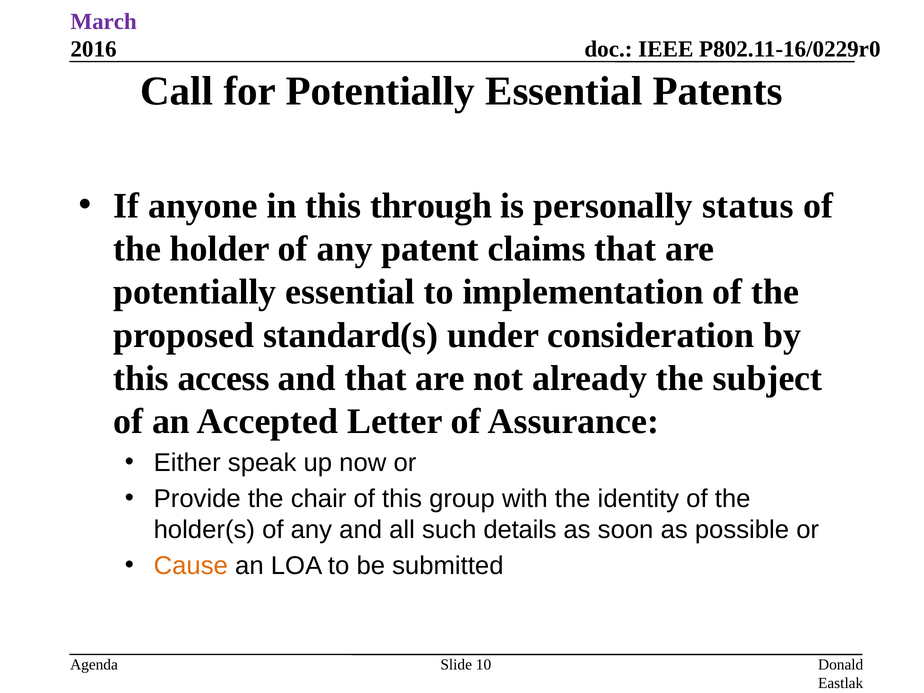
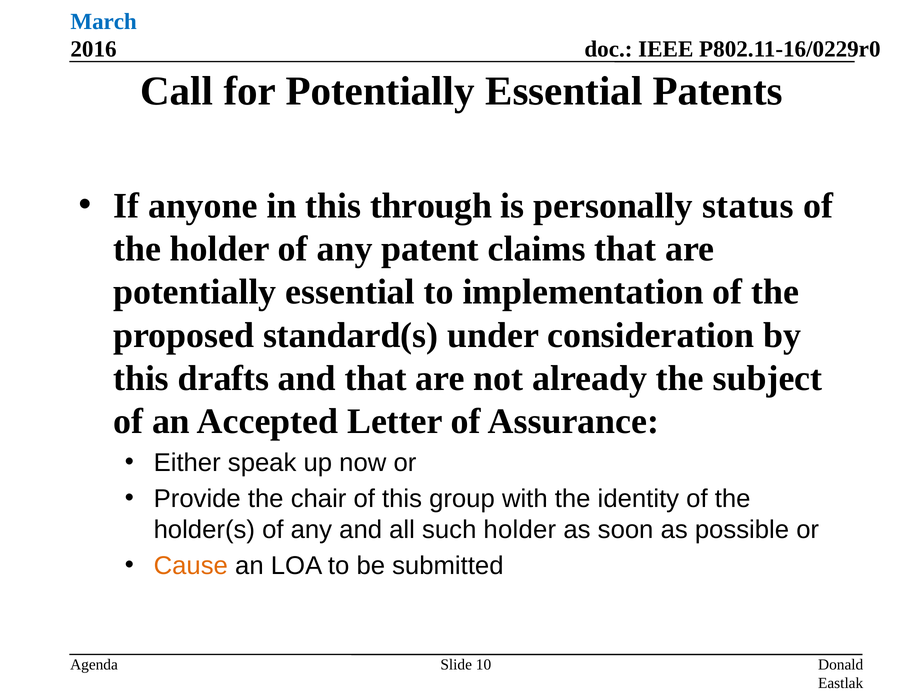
March colour: purple -> blue
access: access -> drafts
such details: details -> holder
